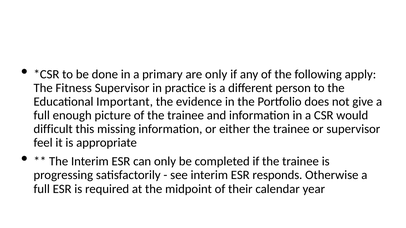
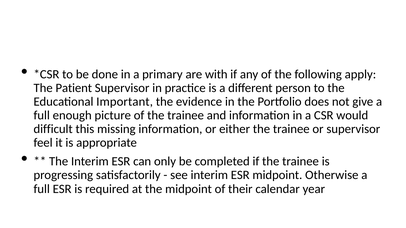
are only: only -> with
Fitness: Fitness -> Patient
ESR responds: responds -> midpoint
